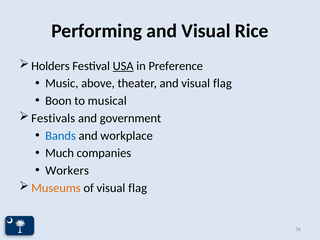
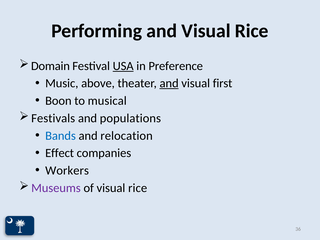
Holders: Holders -> Domain
and at (169, 83) underline: none -> present
flag at (222, 83): flag -> first
government: government -> populations
workplace: workplace -> relocation
Much: Much -> Effect
Museums colour: orange -> purple
of visual flag: flag -> rice
